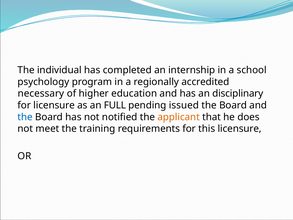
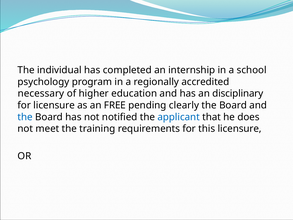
FULL: FULL -> FREE
issued: issued -> clearly
applicant colour: orange -> blue
